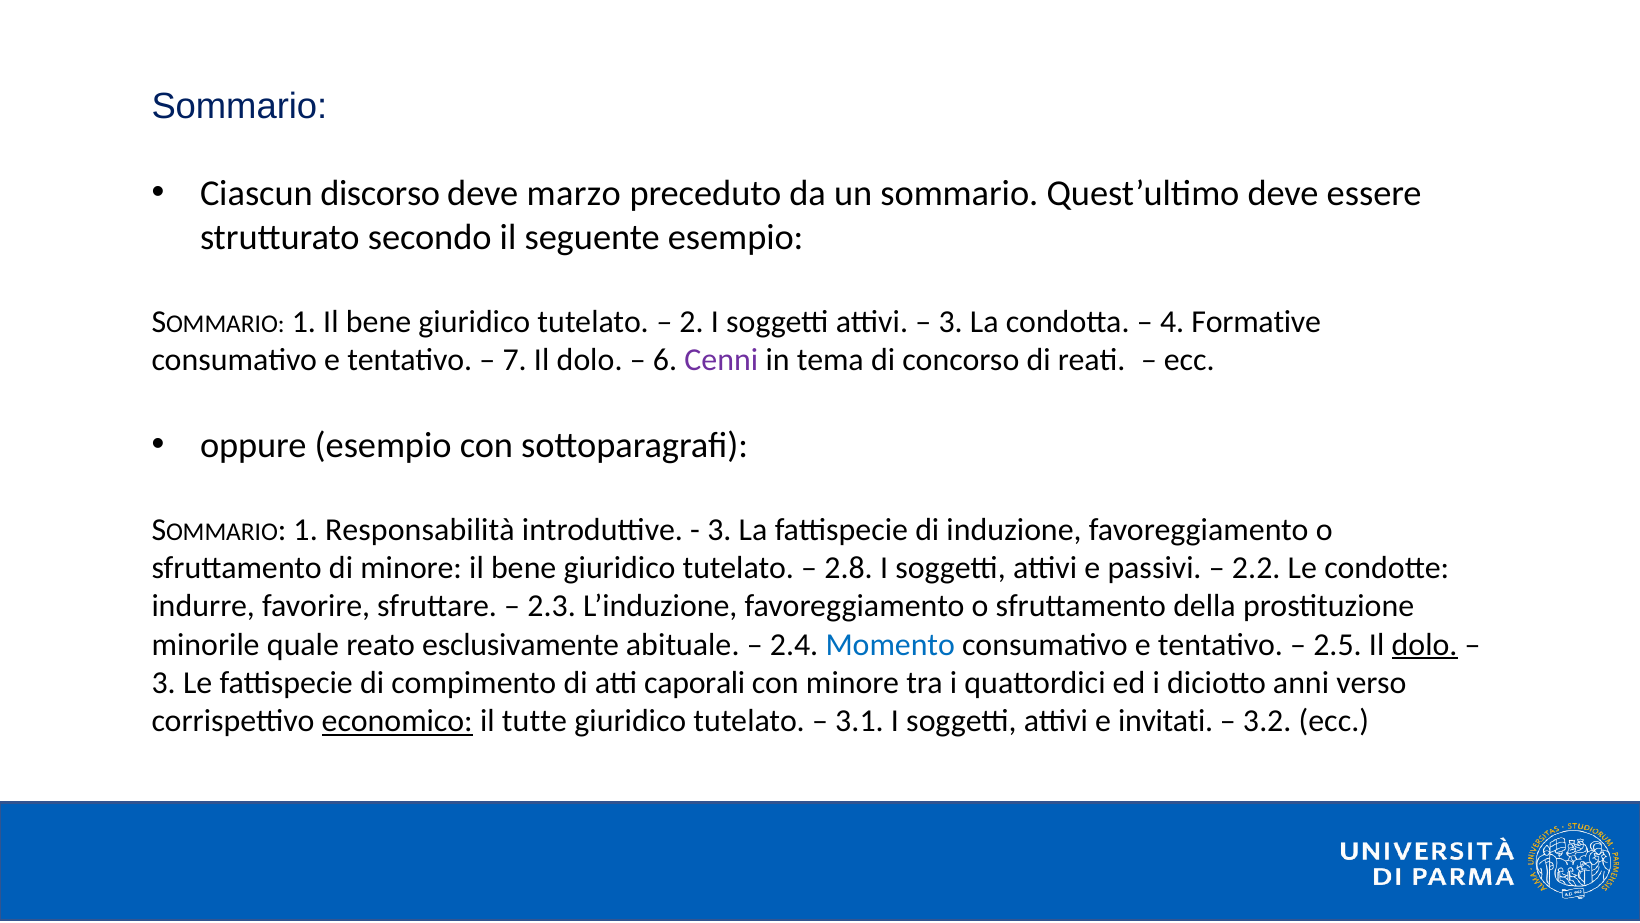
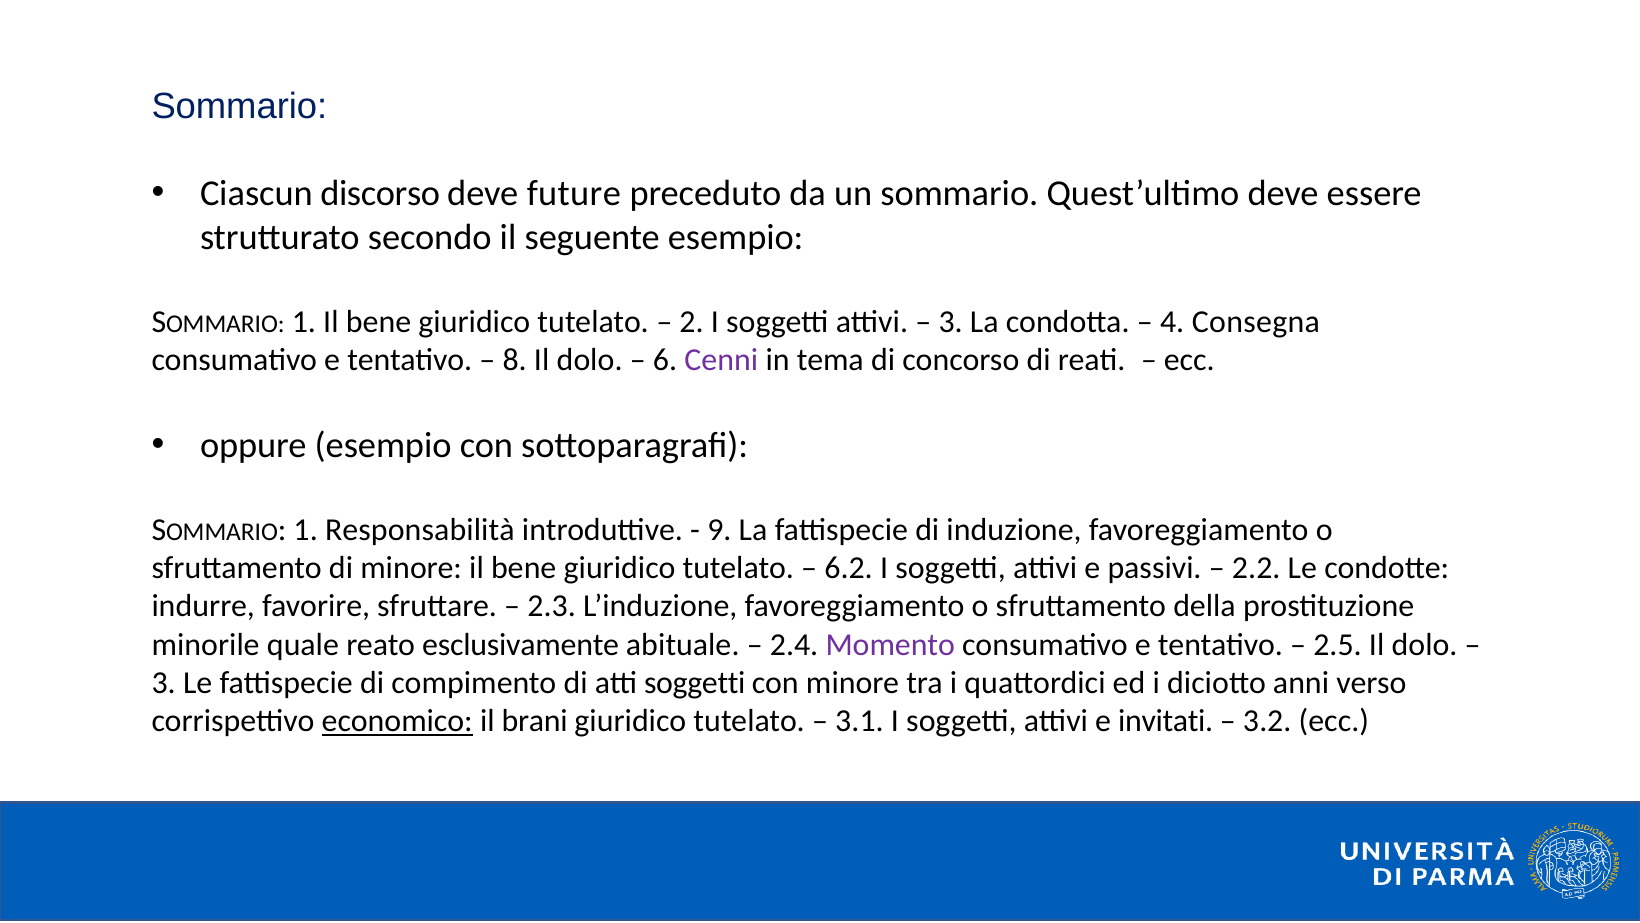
marzo: marzo -> future
Formative: Formative -> Consegna
7: 7 -> 8
3 at (719, 530): 3 -> 9
2.8: 2.8 -> 6.2
Momento colour: blue -> purple
dolo at (1425, 644) underline: present -> none
atti caporali: caporali -> soggetti
tutte: tutte -> brani
